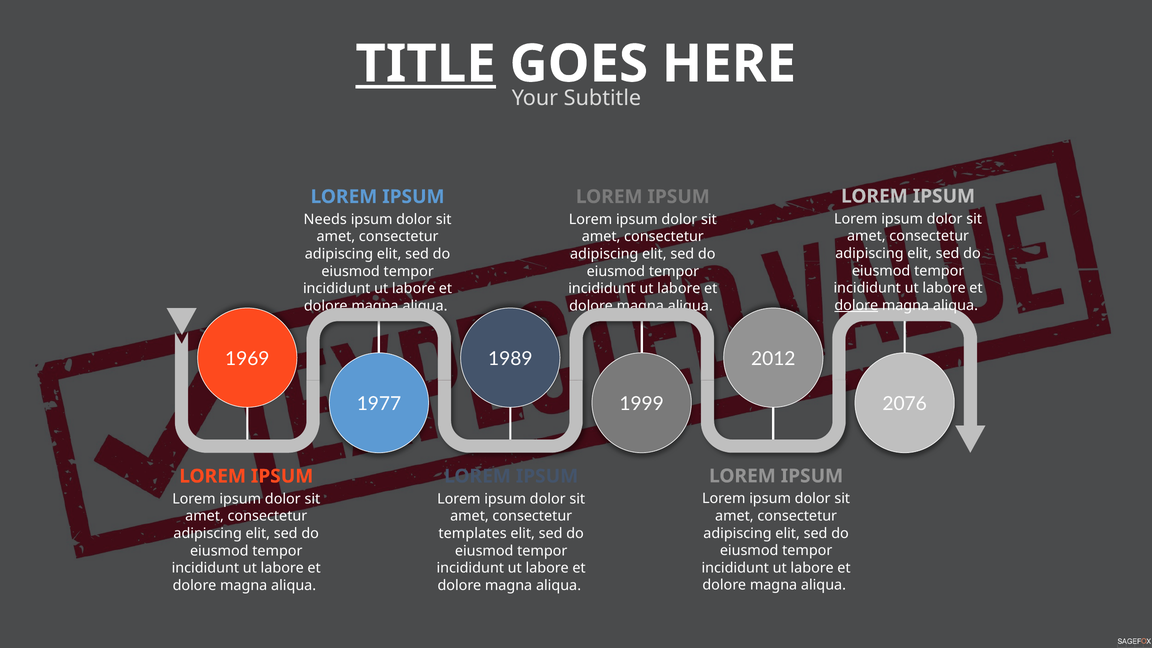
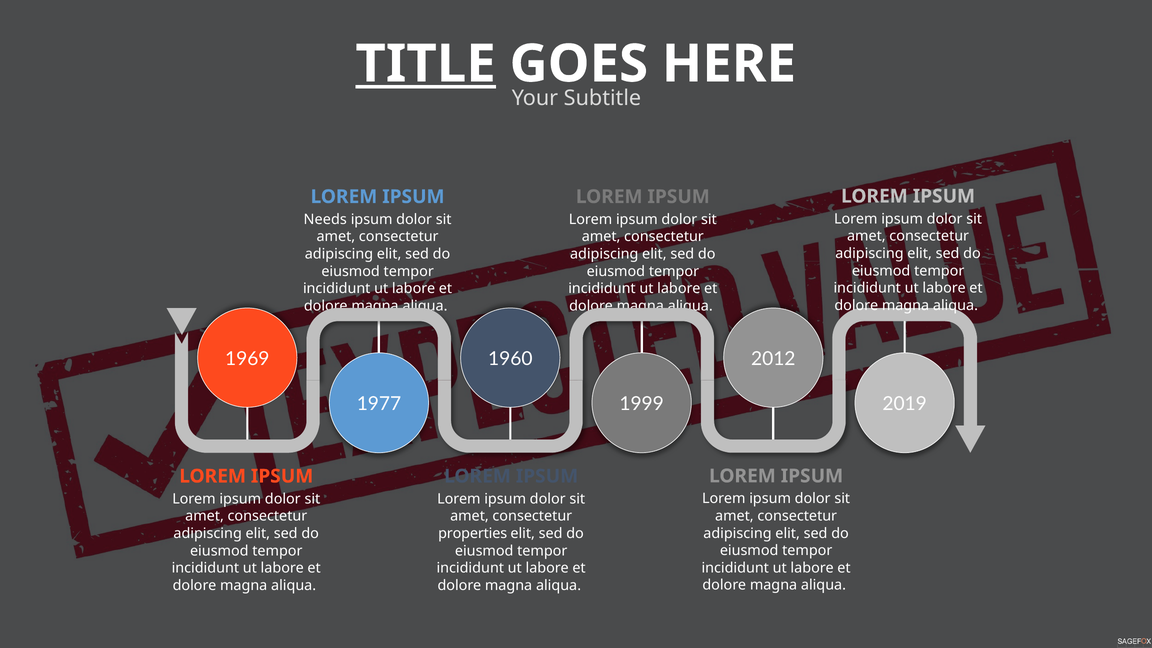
dolore at (856, 305) underline: present -> none
1989: 1989 -> 1960
2076: 2076 -> 2019
templates: templates -> properties
